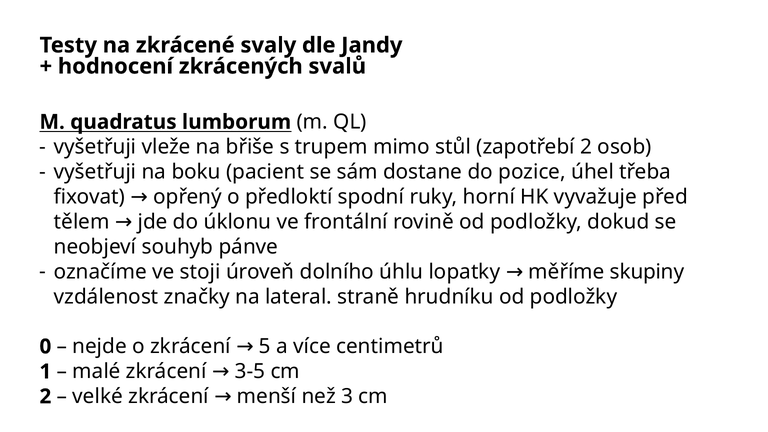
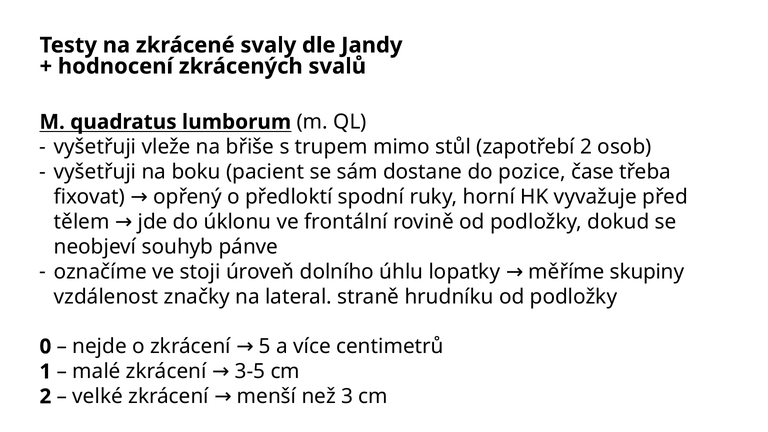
úhel: úhel -> čase
